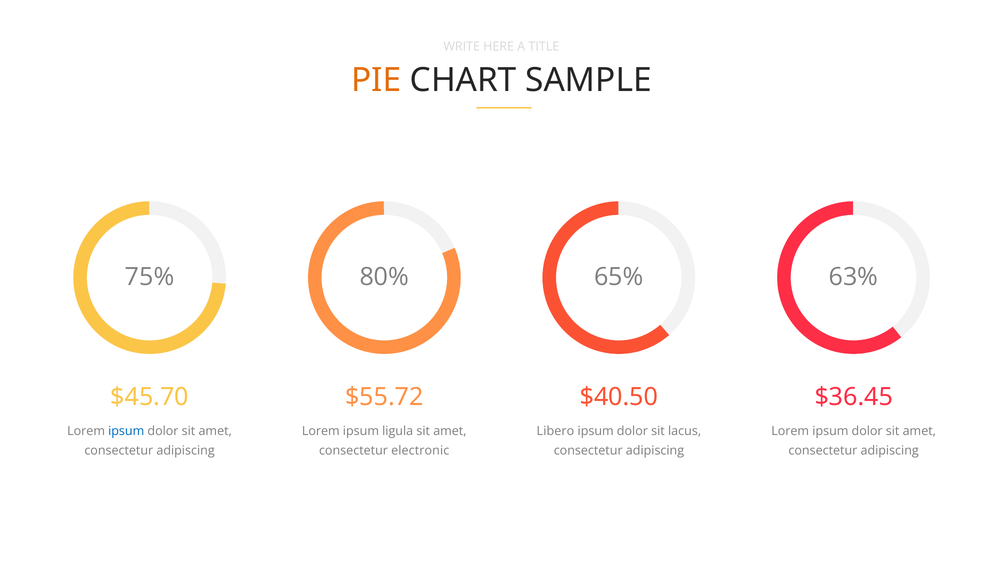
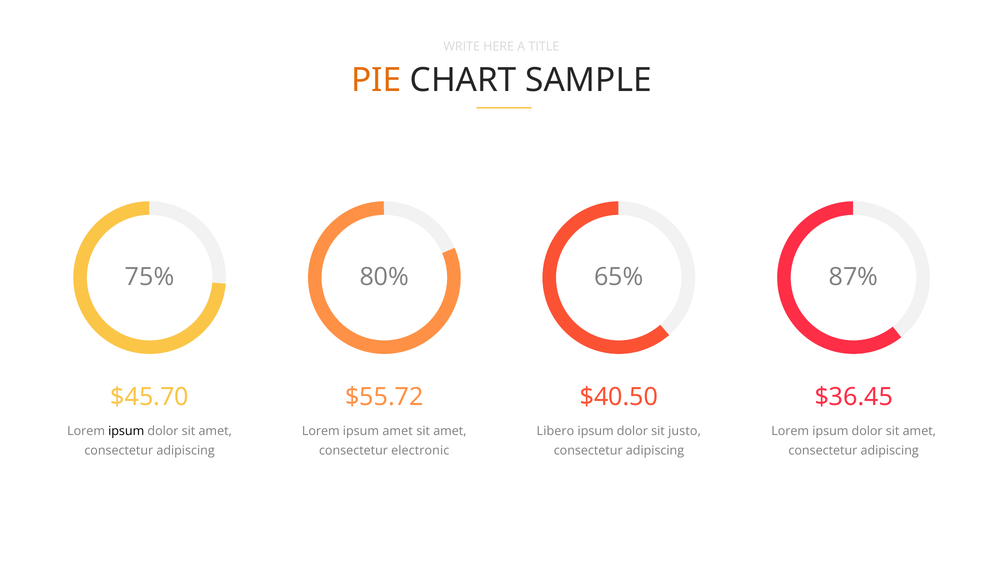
63%: 63% -> 87%
ipsum at (126, 431) colour: blue -> black
ipsum ligula: ligula -> amet
lacus: lacus -> justo
